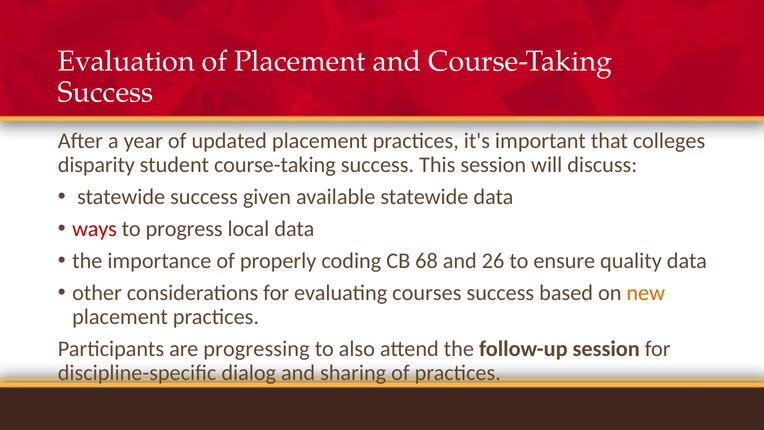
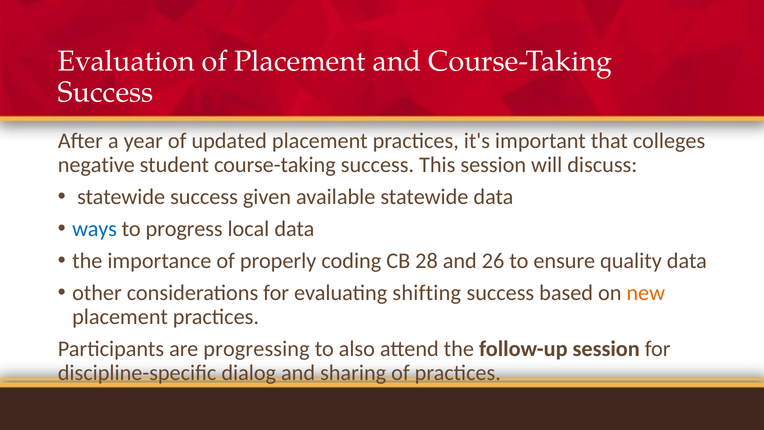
disparity: disparity -> negative
ways colour: red -> blue
68: 68 -> 28
courses: courses -> shifting
